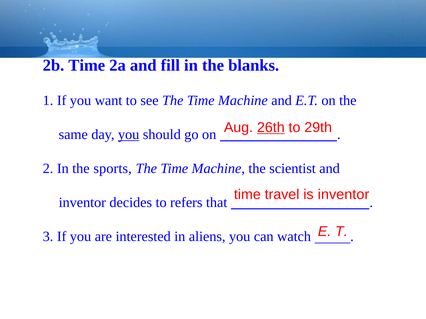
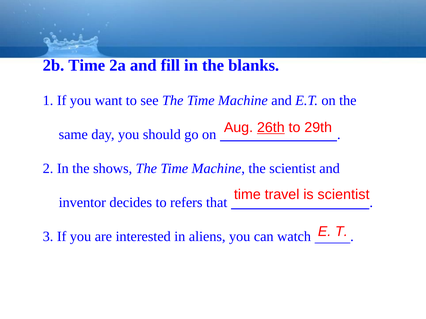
you at (129, 135) underline: present -> none
sports: sports -> shows
is inventor: inventor -> scientist
